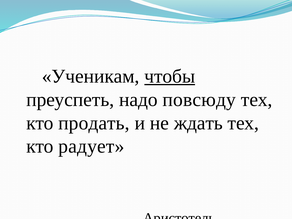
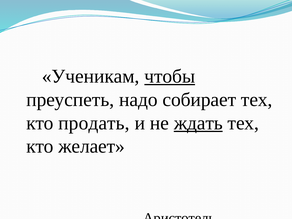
повсюду: повсюду -> собирает
ждать underline: none -> present
радует: радует -> желает
